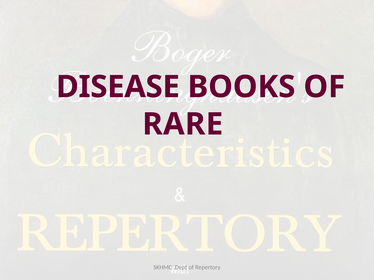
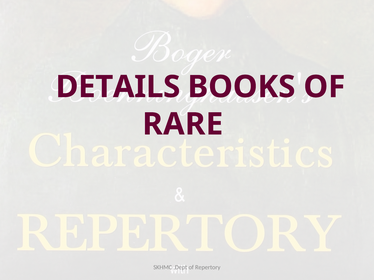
DISEASE: DISEASE -> DETAILS
